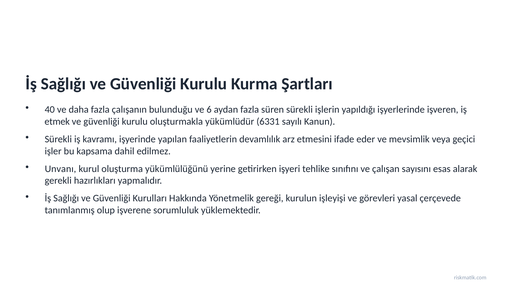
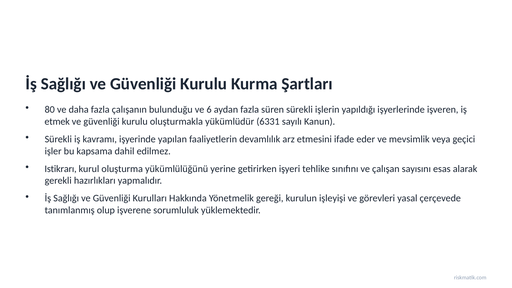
40: 40 -> 80
Unvanı: Unvanı -> Istikrarı
